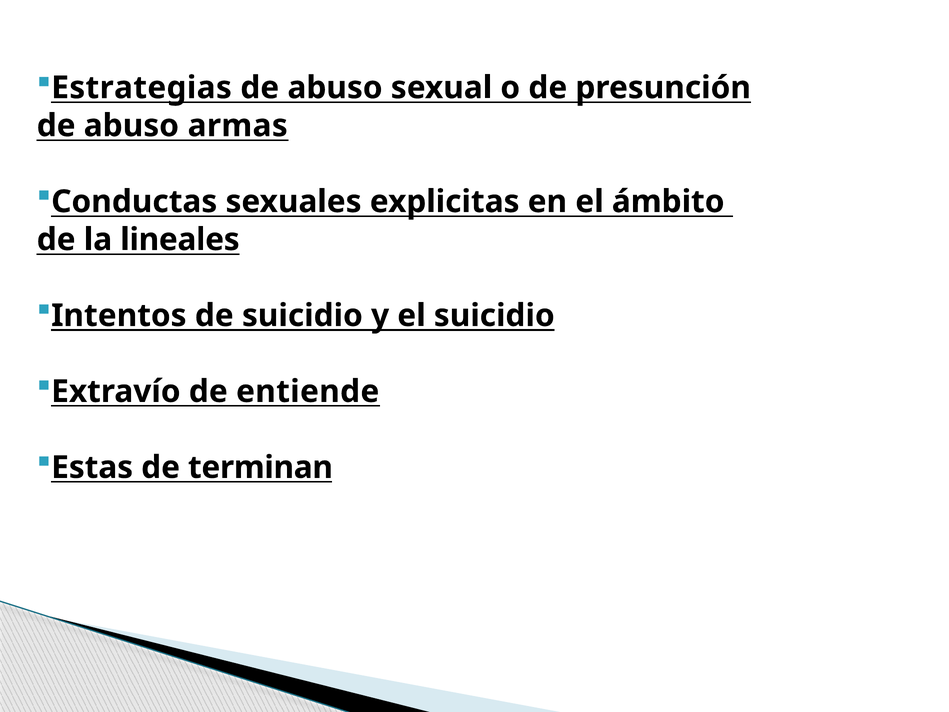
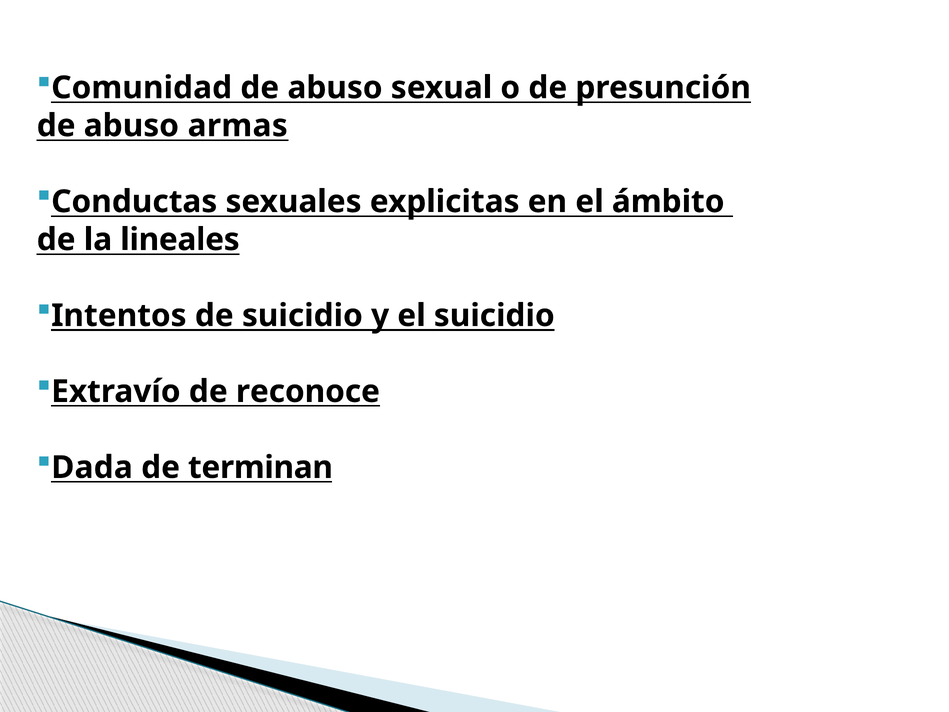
Estrategias: Estrategias -> Comunidad
entiende: entiende -> reconoce
Estas: Estas -> Dada
